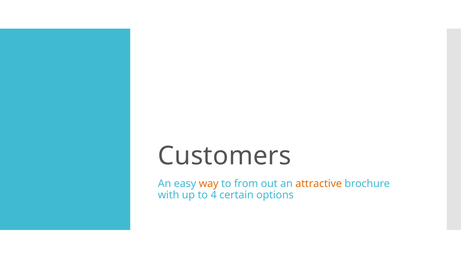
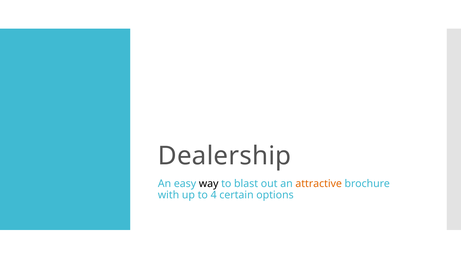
Customers: Customers -> Dealership
way colour: orange -> black
from: from -> blast
